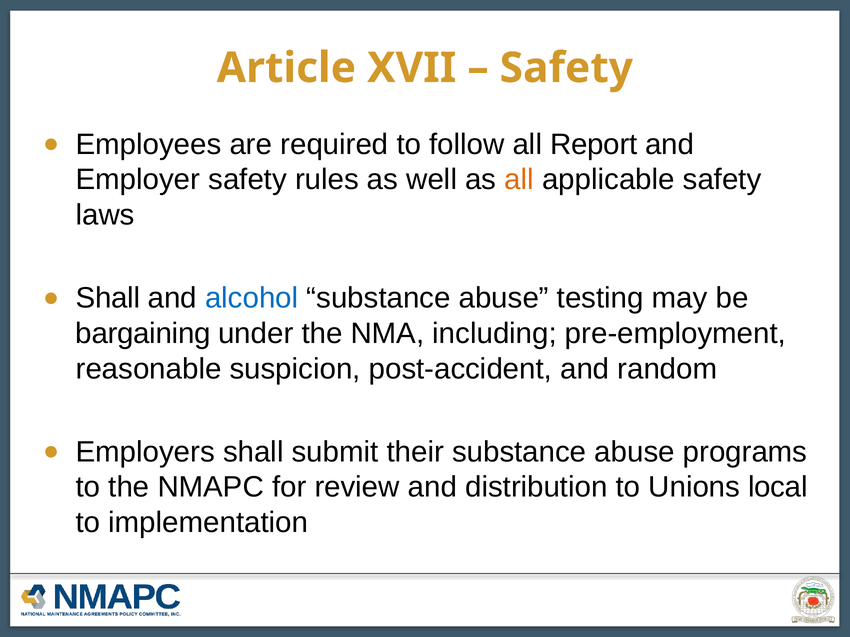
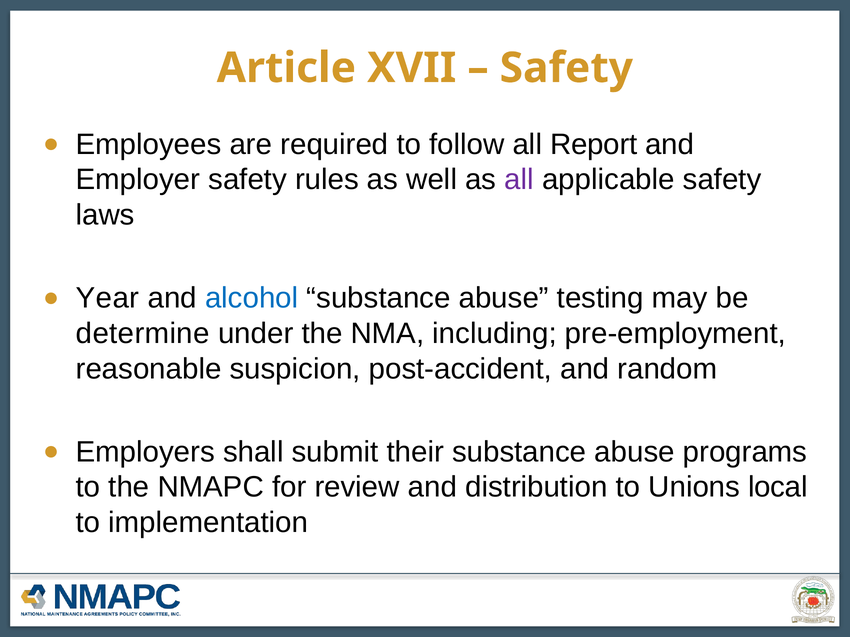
all at (519, 180) colour: orange -> purple
Shall at (108, 298): Shall -> Year
bargaining: bargaining -> determine
